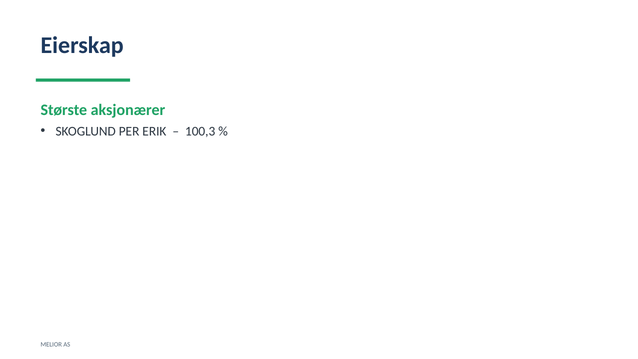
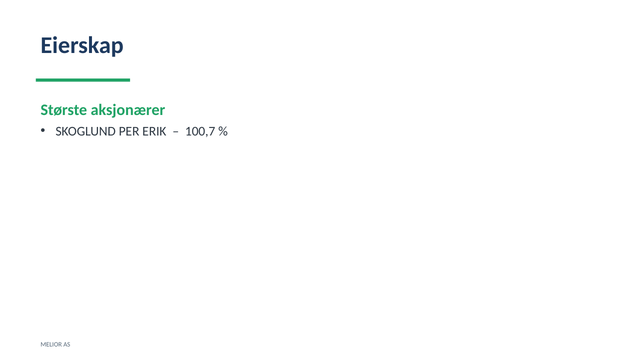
100,3: 100,3 -> 100,7
